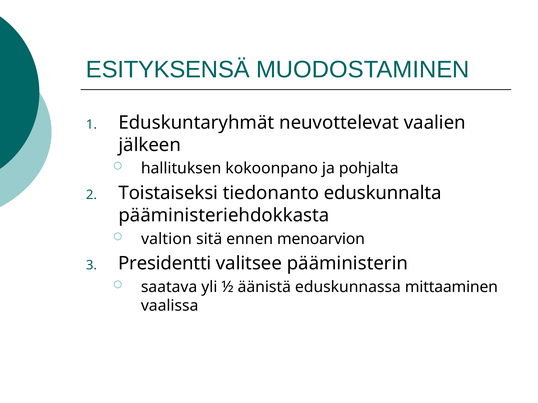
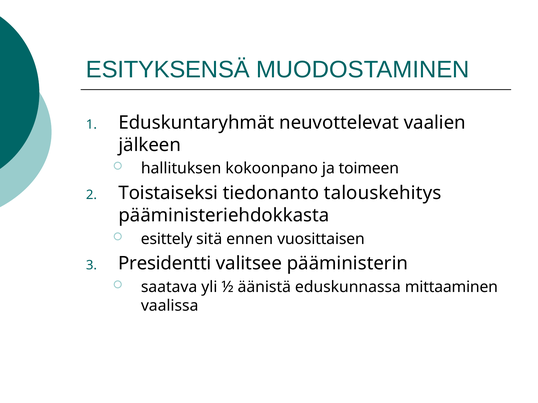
pohjalta: pohjalta -> toimeen
eduskunnalta: eduskunnalta -> talouskehitys
valtion: valtion -> esittely
menoarvion: menoarvion -> vuosittaisen
